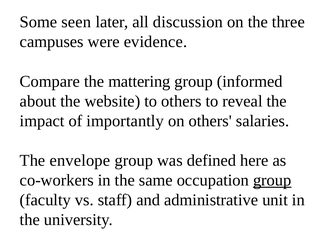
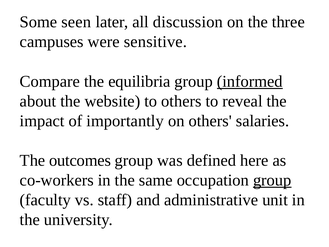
evidence: evidence -> sensitive
mattering: mattering -> equilibria
informed underline: none -> present
envelope: envelope -> outcomes
